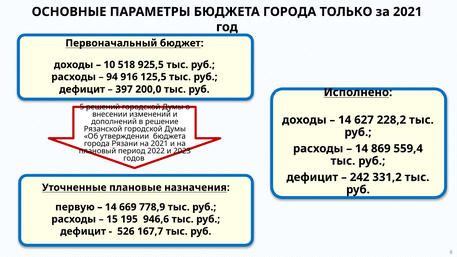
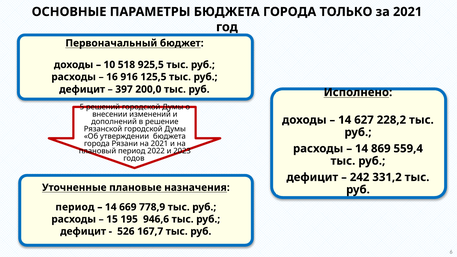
94: 94 -> 16
первую at (75, 207): первую -> период
